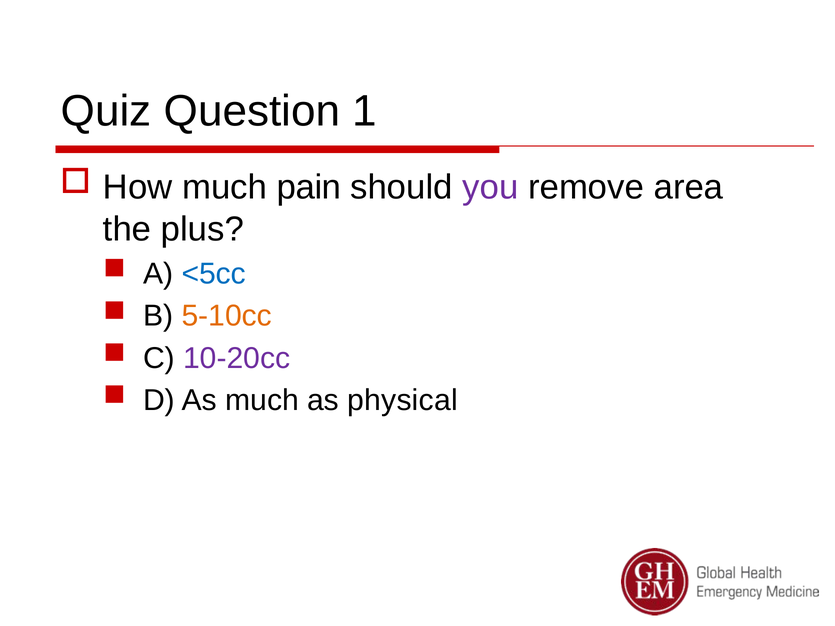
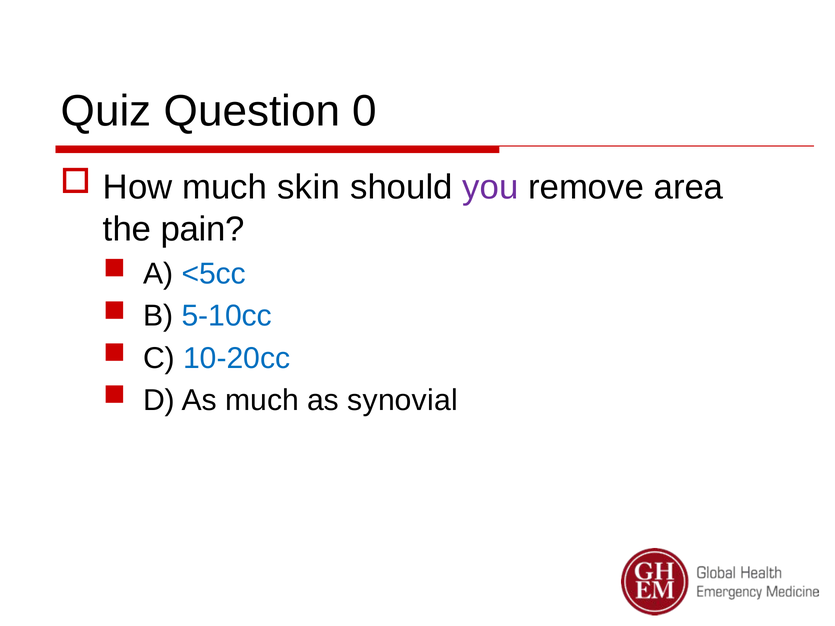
1: 1 -> 0
pain: pain -> skin
plus: plus -> pain
5-10cc colour: orange -> blue
10-20cc colour: purple -> blue
physical: physical -> synovial
